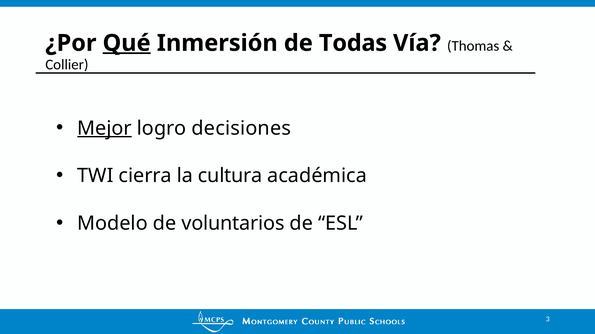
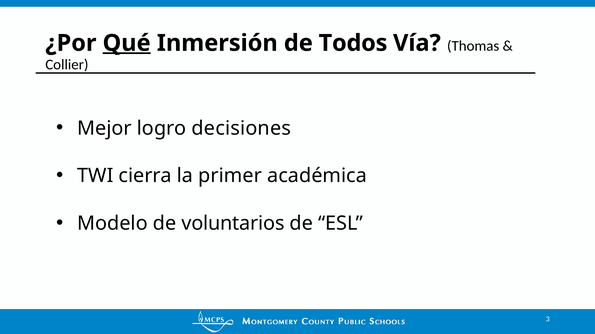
Todas: Todas -> Todos
Mejor underline: present -> none
cultura: cultura -> primer
